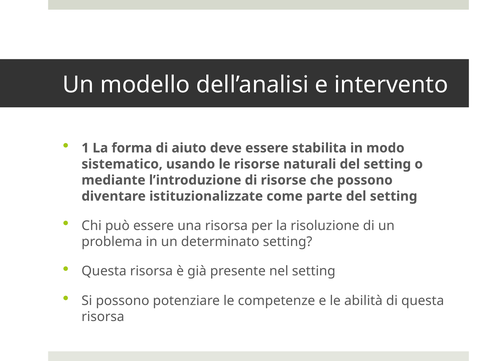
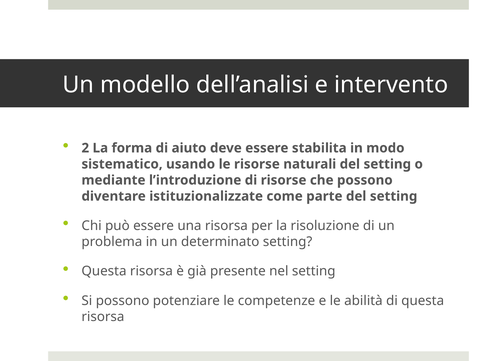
1: 1 -> 2
